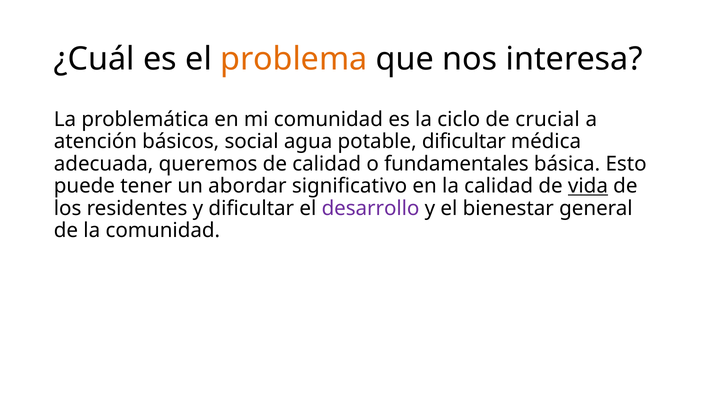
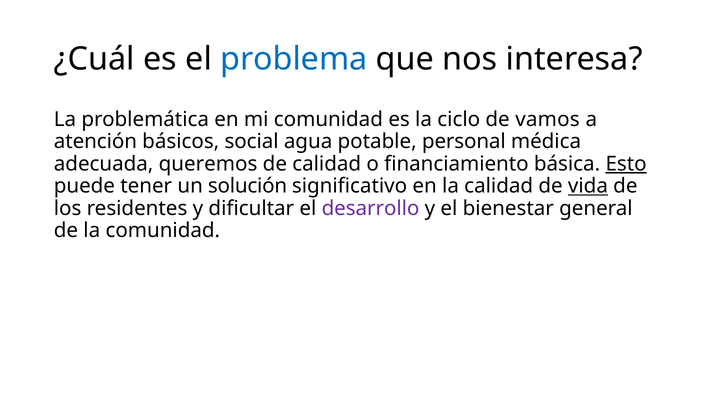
problema colour: orange -> blue
crucial: crucial -> vamos
potable dificultar: dificultar -> personal
fundamentales: fundamentales -> financiamiento
Esto underline: none -> present
abordar: abordar -> solución
